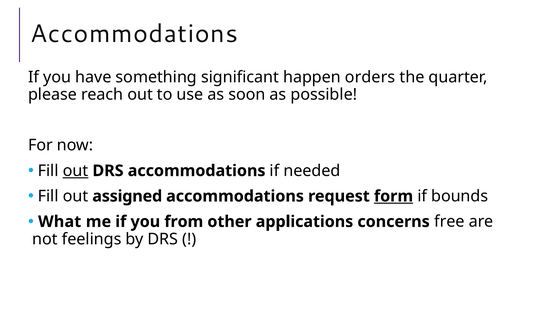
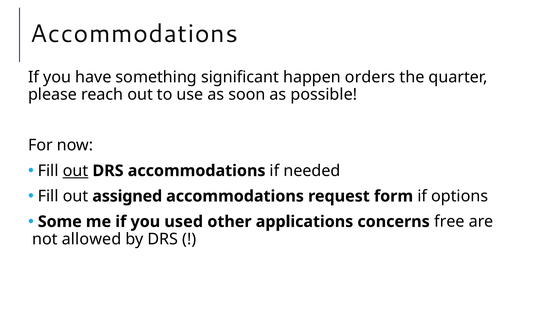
form underline: present -> none
bounds: bounds -> options
What: What -> Some
from: from -> used
feelings: feelings -> allowed
